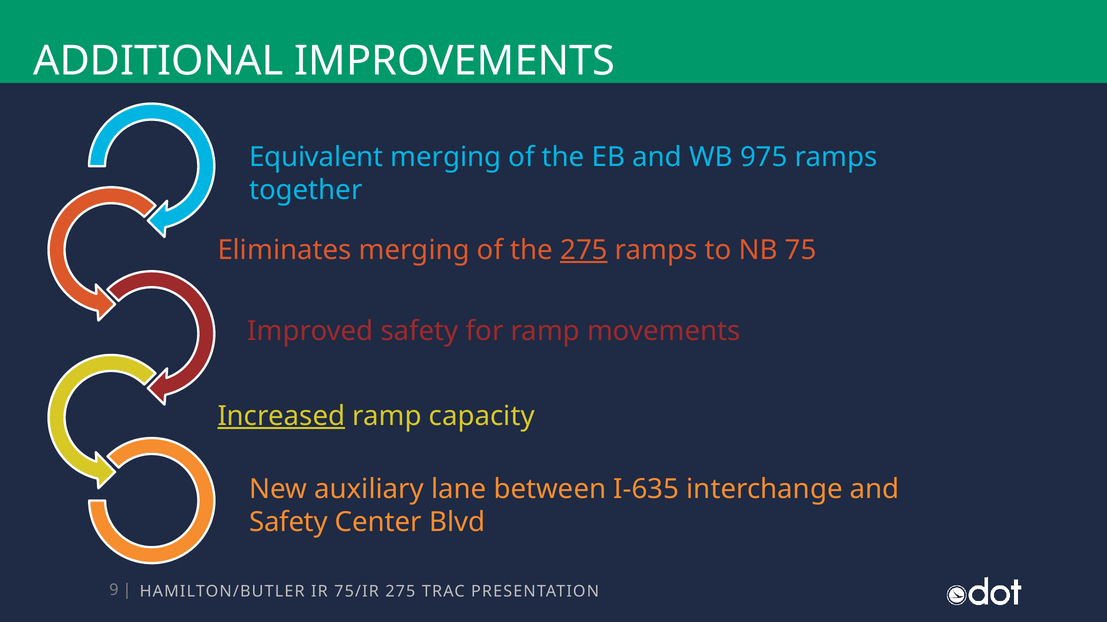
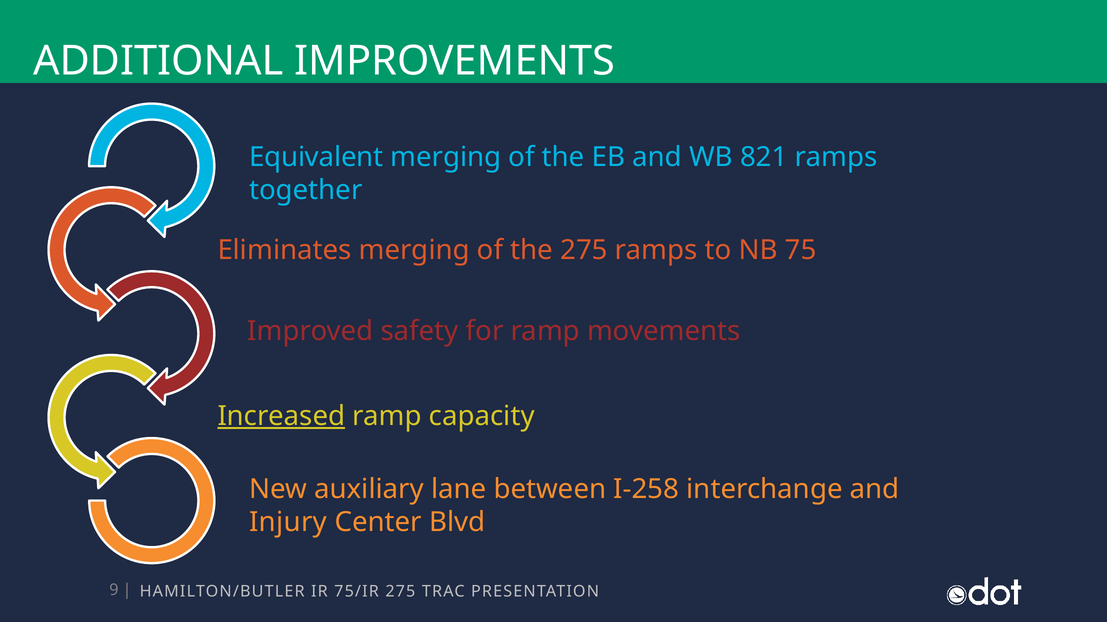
975: 975 -> 821
275 at (584, 250) underline: present -> none
I-635: I-635 -> I-258
Safety at (288, 523): Safety -> Injury
